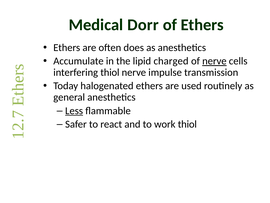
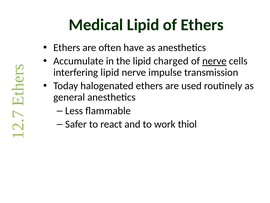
Medical Dorr: Dorr -> Lipid
does: does -> have
interfering thiol: thiol -> lipid
Less underline: present -> none
